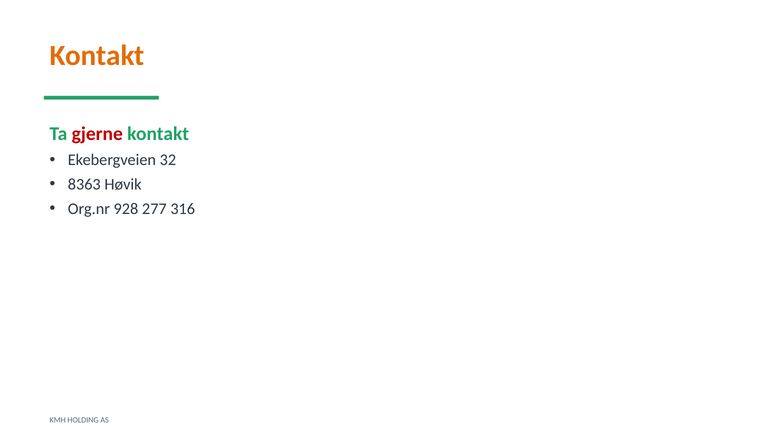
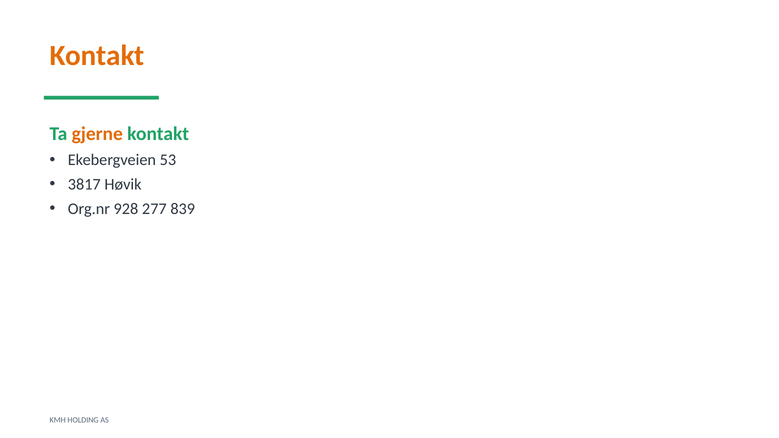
gjerne colour: red -> orange
32: 32 -> 53
8363: 8363 -> 3817
316: 316 -> 839
